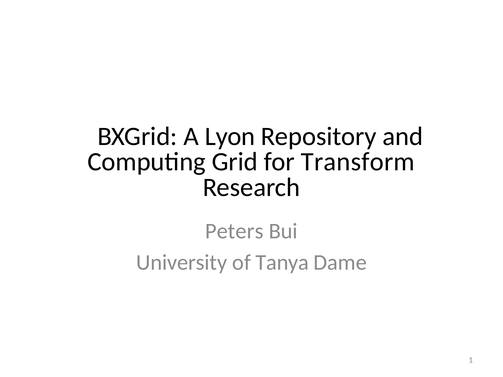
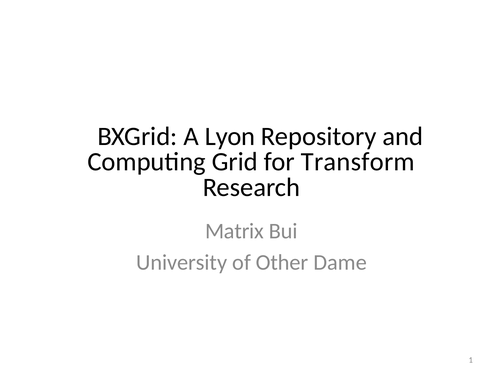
Peters: Peters -> Matrix
Tanya: Tanya -> Other
